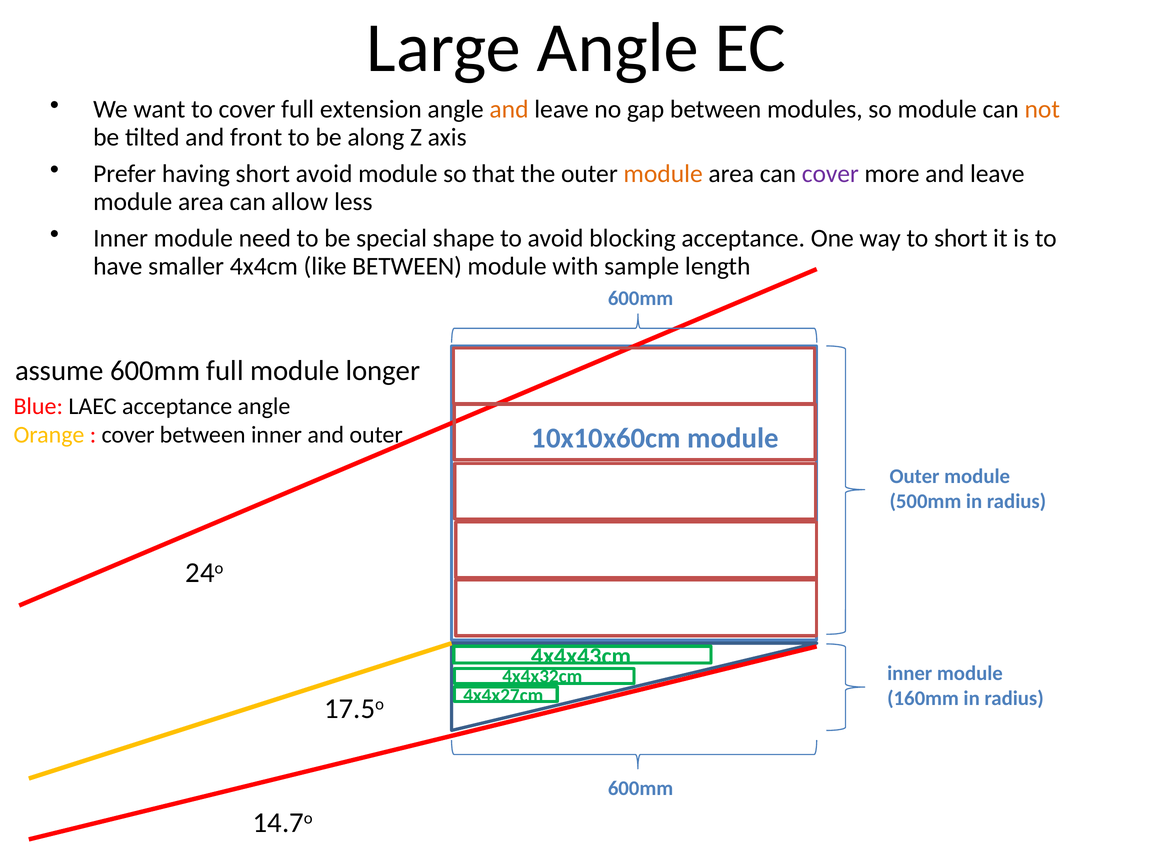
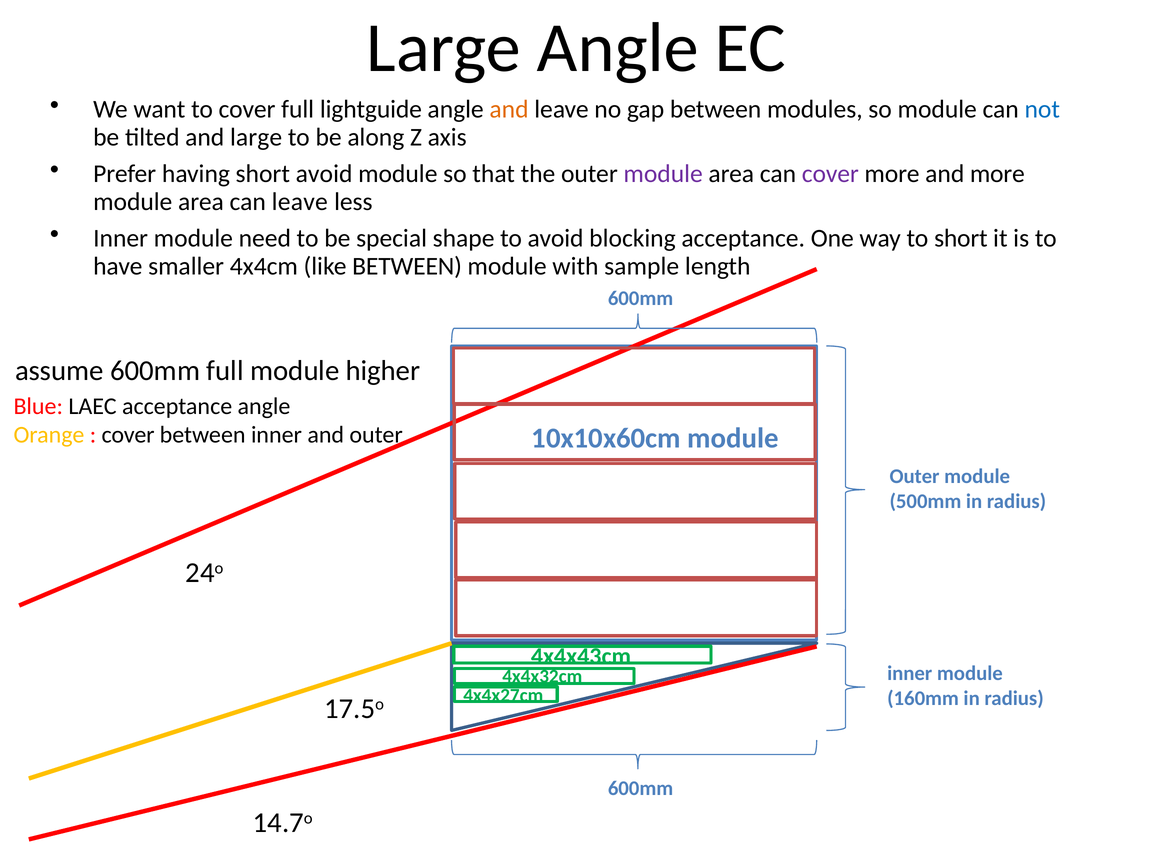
extension: extension -> lightguide
not colour: orange -> blue
and front: front -> large
module at (663, 174) colour: orange -> purple
more and leave: leave -> more
can allow: allow -> leave
longer: longer -> higher
